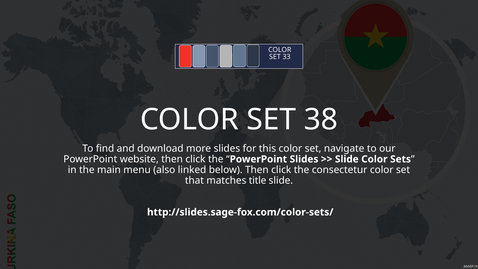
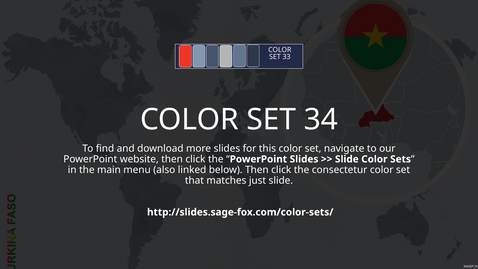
38: 38 -> 34
title: title -> just
